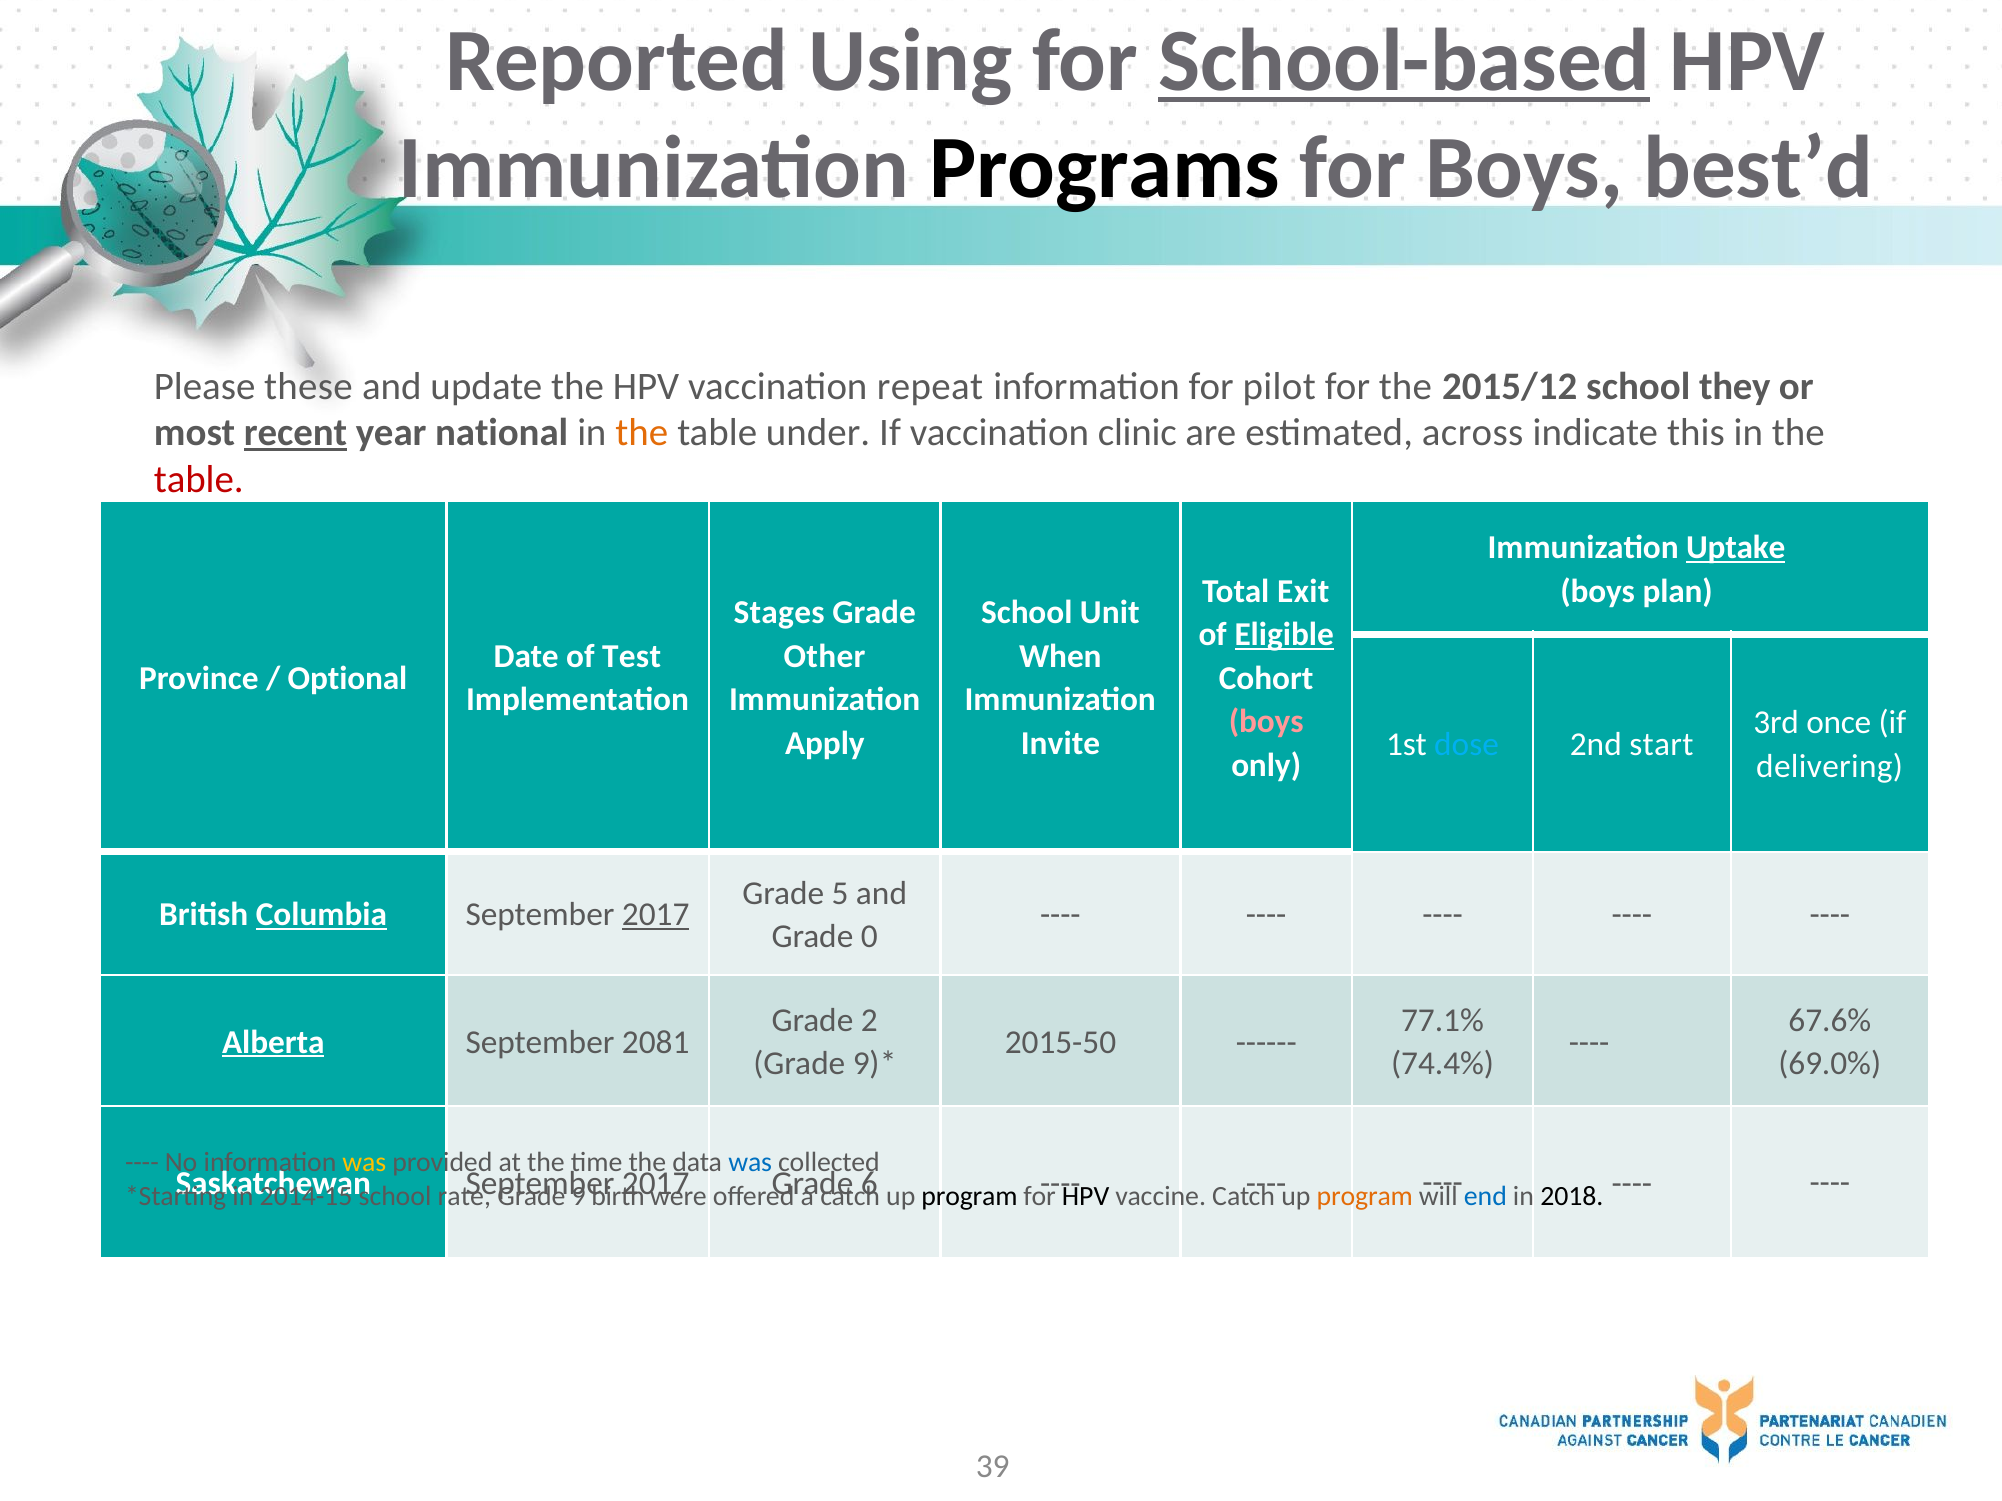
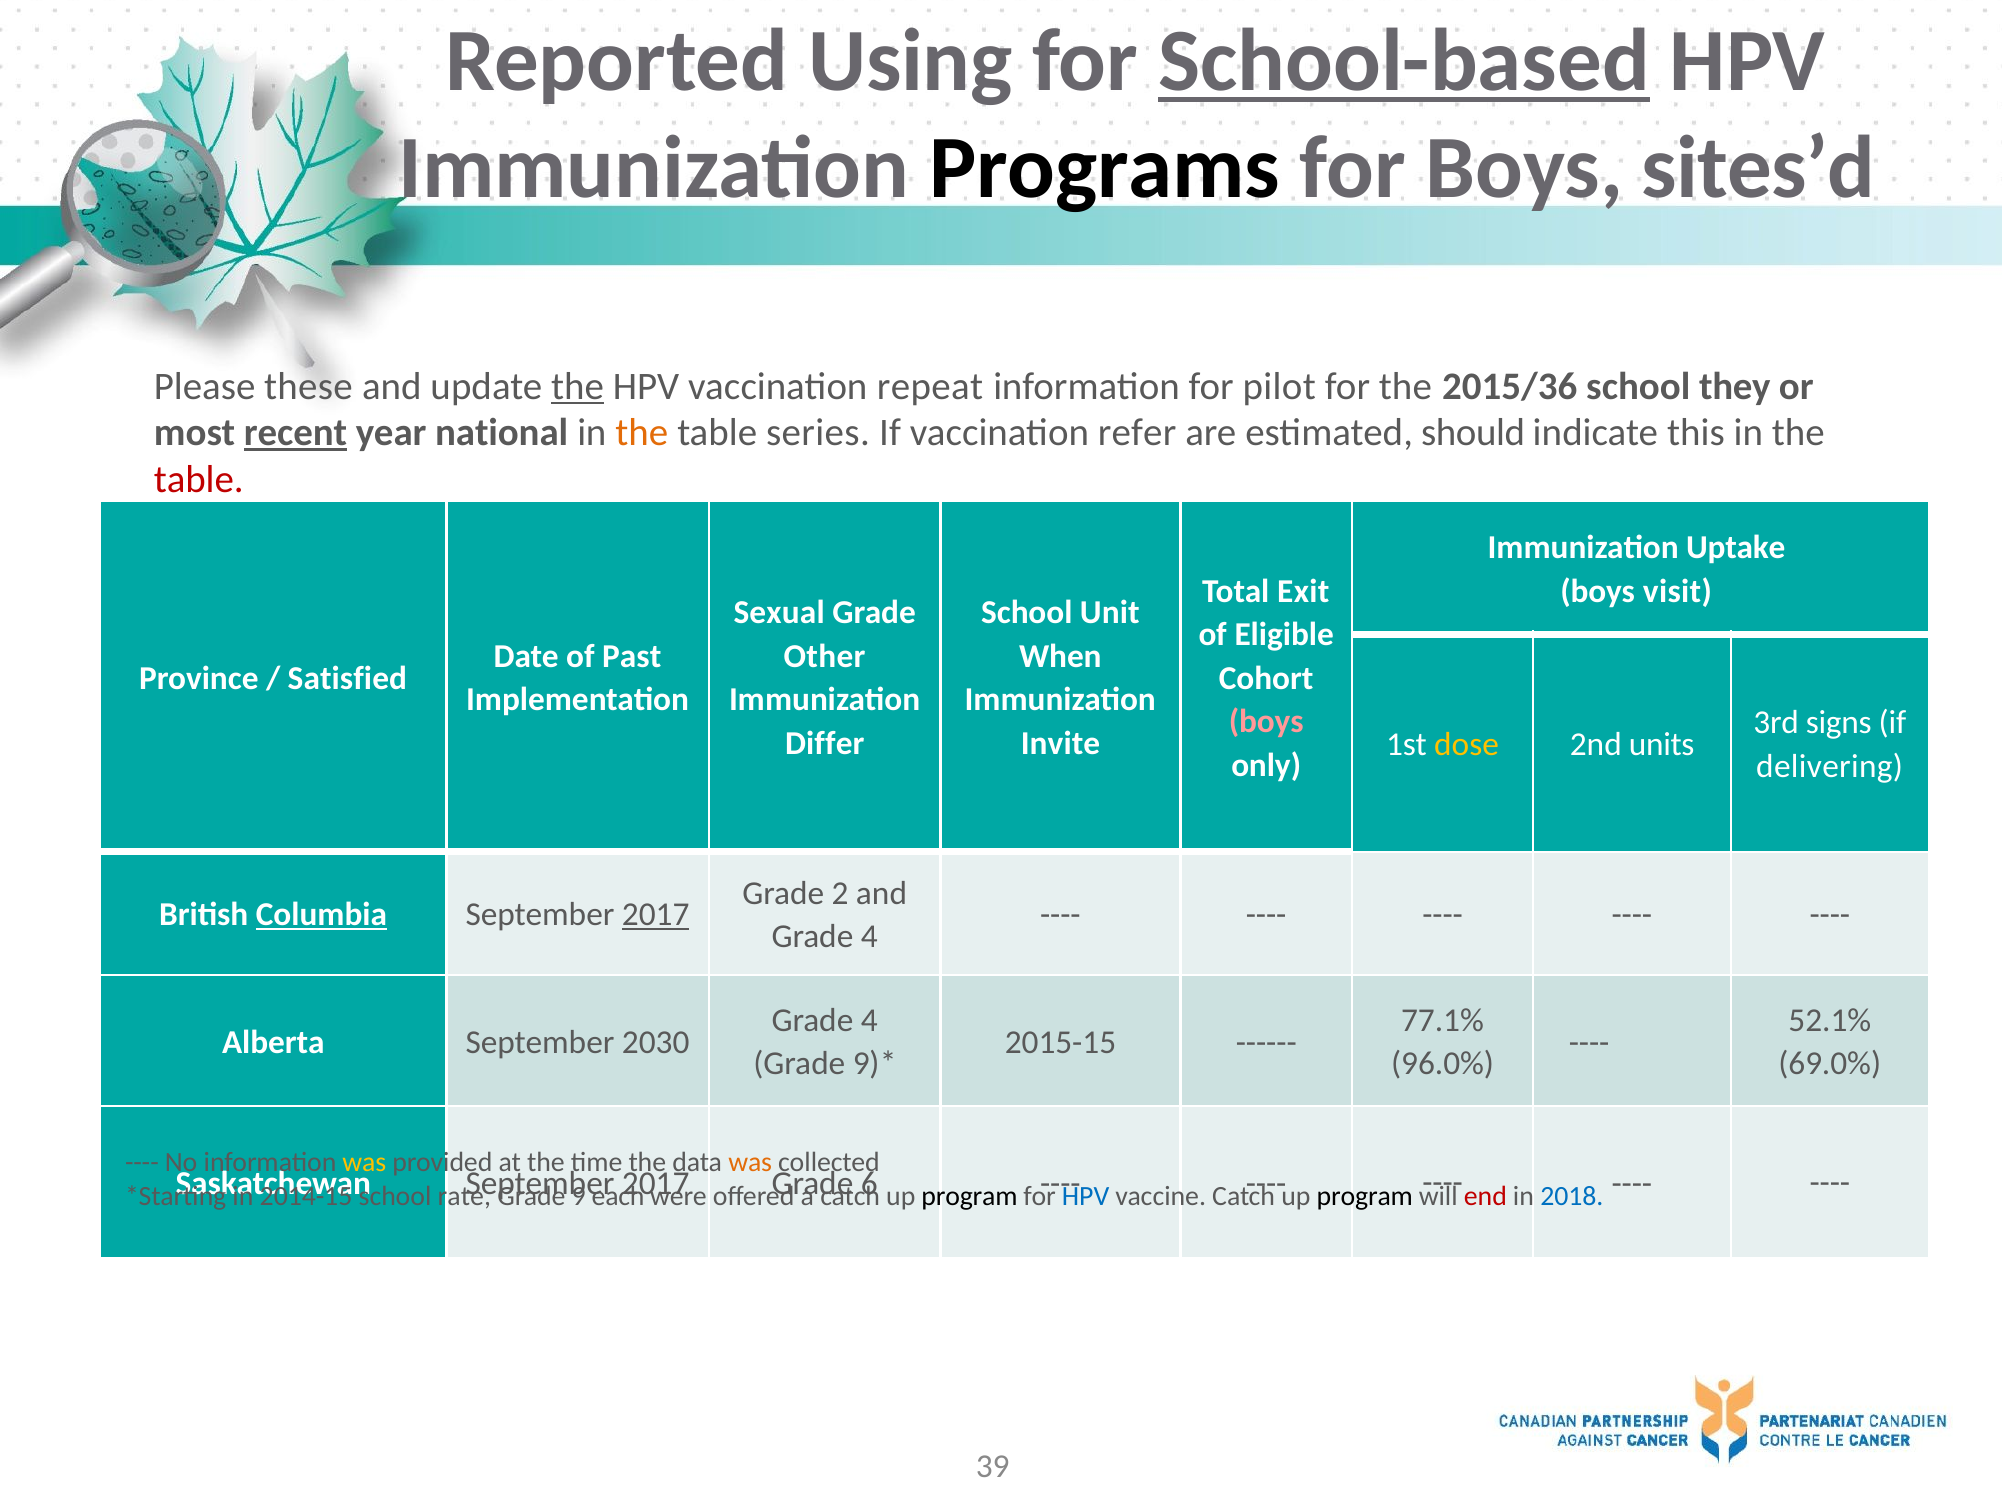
best’d: best’d -> sites’d
the at (578, 386) underline: none -> present
2015/12: 2015/12 -> 2015/36
under: under -> series
clinic: clinic -> refer
across: across -> should
Uptake underline: present -> none
plan: plan -> visit
Stages: Stages -> Sexual
Eligible underline: present -> none
Test: Test -> Past
Optional: Optional -> Satisfied
once: once -> signs
Apply: Apply -> Differ
dose colour: light blue -> yellow
start: start -> units
5: 5 -> 2
0 at (869, 937): 0 -> 4
2 at (869, 1021): 2 -> 4
67.6%: 67.6% -> 52.1%
Alberta underline: present -> none
2081: 2081 -> 2030
2015-50: 2015-50 -> 2015-15
74.4%: 74.4% -> 96.0%
was at (750, 1163) colour: blue -> orange
birth: birth -> each
HPV at (1086, 1196) colour: black -> blue
program at (1365, 1196) colour: orange -> black
end colour: blue -> red
2018 colour: black -> blue
